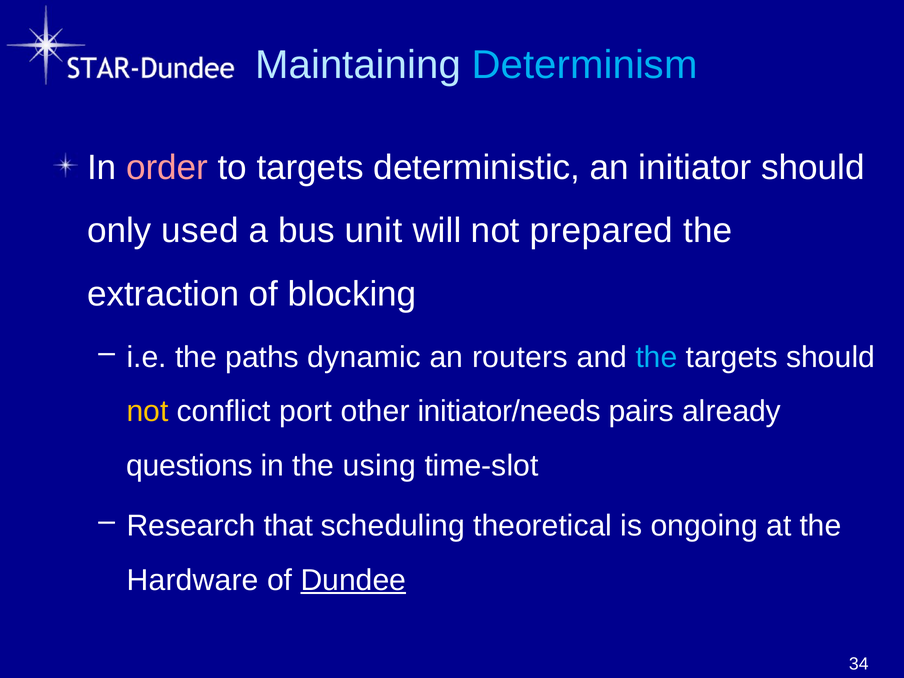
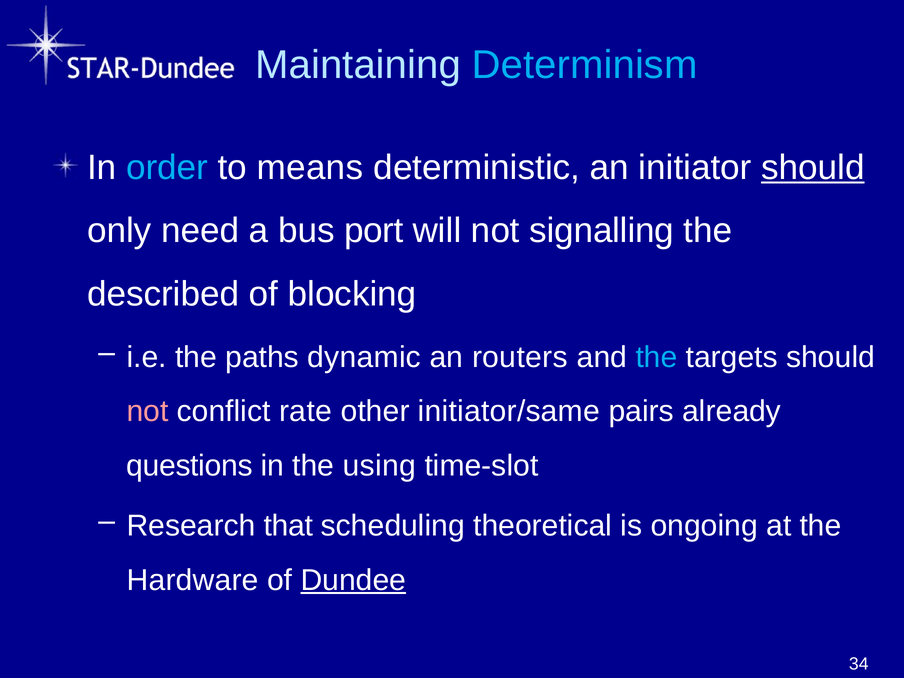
order colour: pink -> light blue
to targets: targets -> means
should at (813, 168) underline: none -> present
used: used -> need
unit: unit -> port
prepared: prepared -> signalling
extraction: extraction -> described
not at (148, 411) colour: yellow -> pink
port: port -> rate
initiator/needs: initiator/needs -> initiator/same
